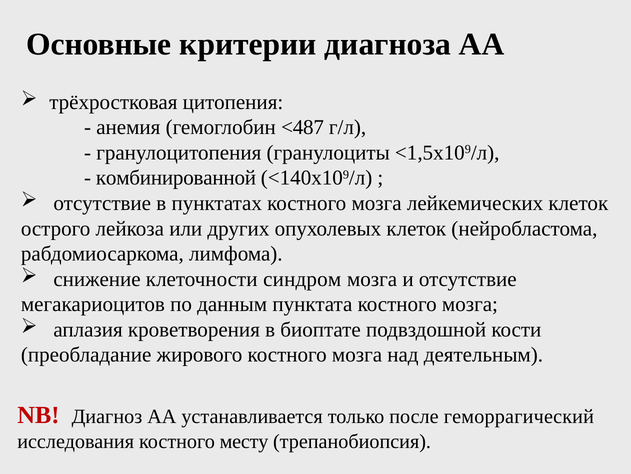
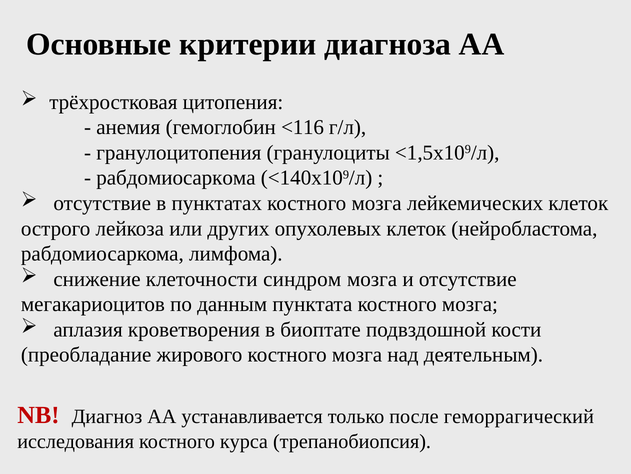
<487: <487 -> <116
комбинированной at (176, 178): комбинированной -> рабдомиосаркома
месту: месту -> курса
